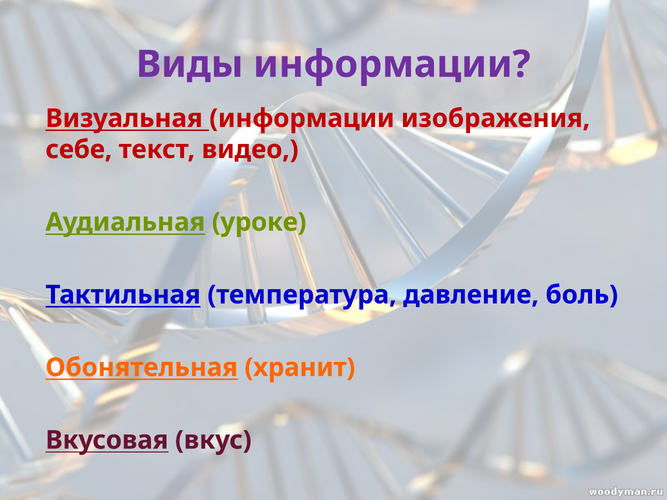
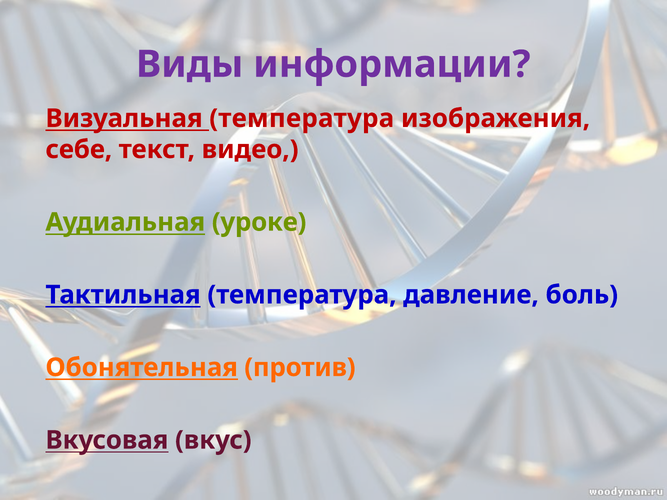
Визуальная информации: информации -> температура
хранит: хранит -> против
